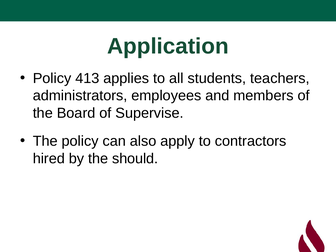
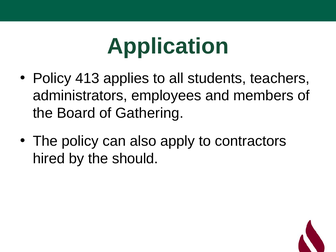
Supervise: Supervise -> Gathering
